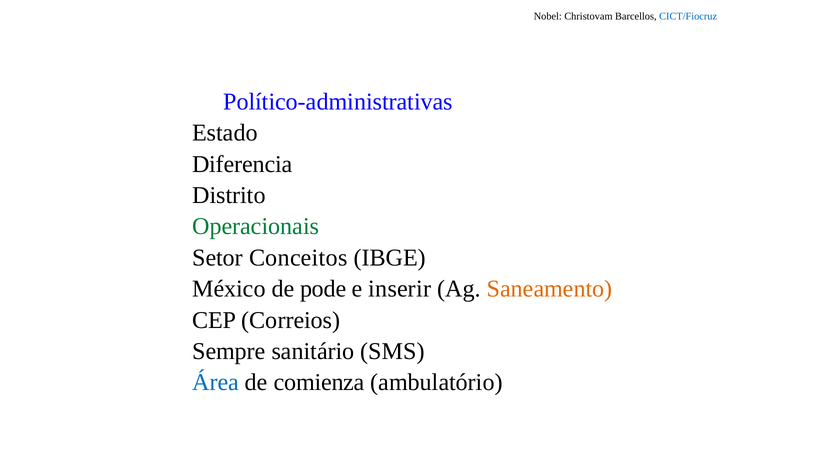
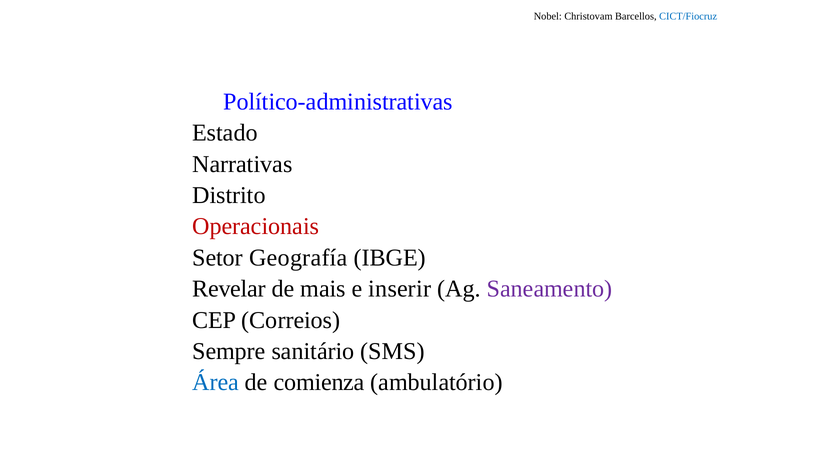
Diferencia: Diferencia -> Narrativas
Operacionais colour: green -> red
Conceitos: Conceitos -> Geografía
México: México -> Revelar
pode: pode -> mais
Saneamento colour: orange -> purple
